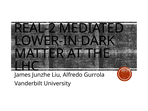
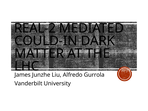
LOWER-IN: LOWER-IN -> COULD-IN
